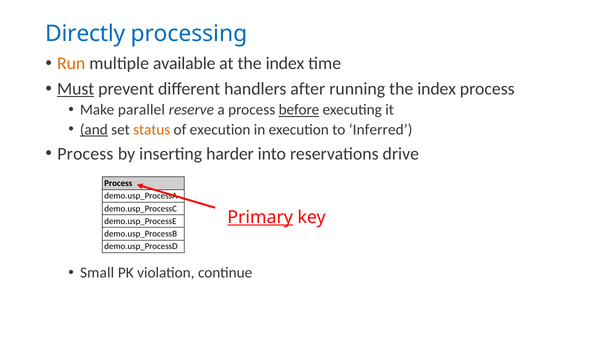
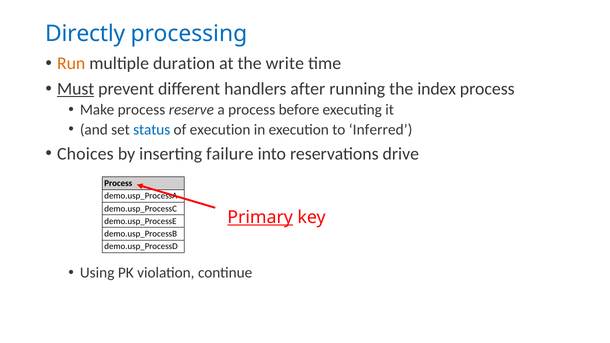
available: available -> duration
at the index: index -> write
Make parallel: parallel -> process
before underline: present -> none
and underline: present -> none
status colour: orange -> blue
Process at (85, 154): Process -> Choices
harder: harder -> failure
Small: Small -> Using
